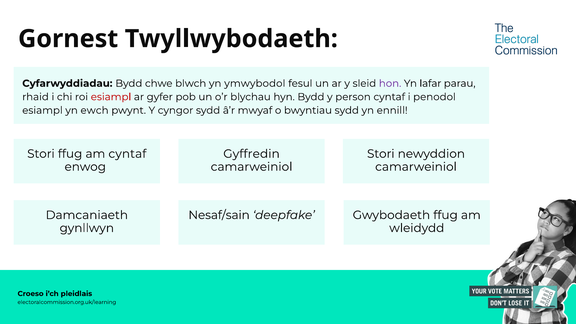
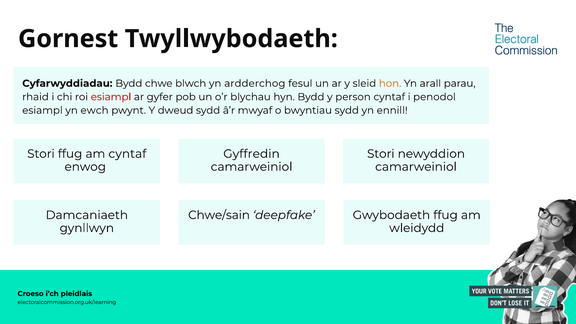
ymwybodol: ymwybodol -> ardderchog
hon colour: purple -> orange
lafar: lafar -> arall
cyngor: cyngor -> dweud
Nesaf/sain: Nesaf/sain -> Chwe/sain
